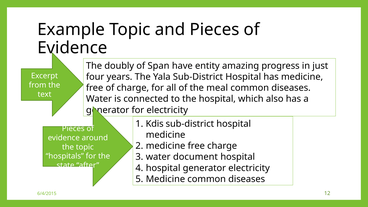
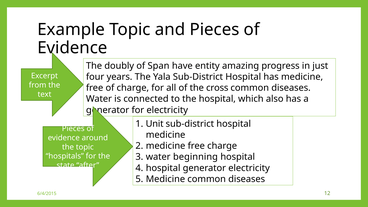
meal: meal -> cross
Kdis: Kdis -> Unit
document: document -> beginning
